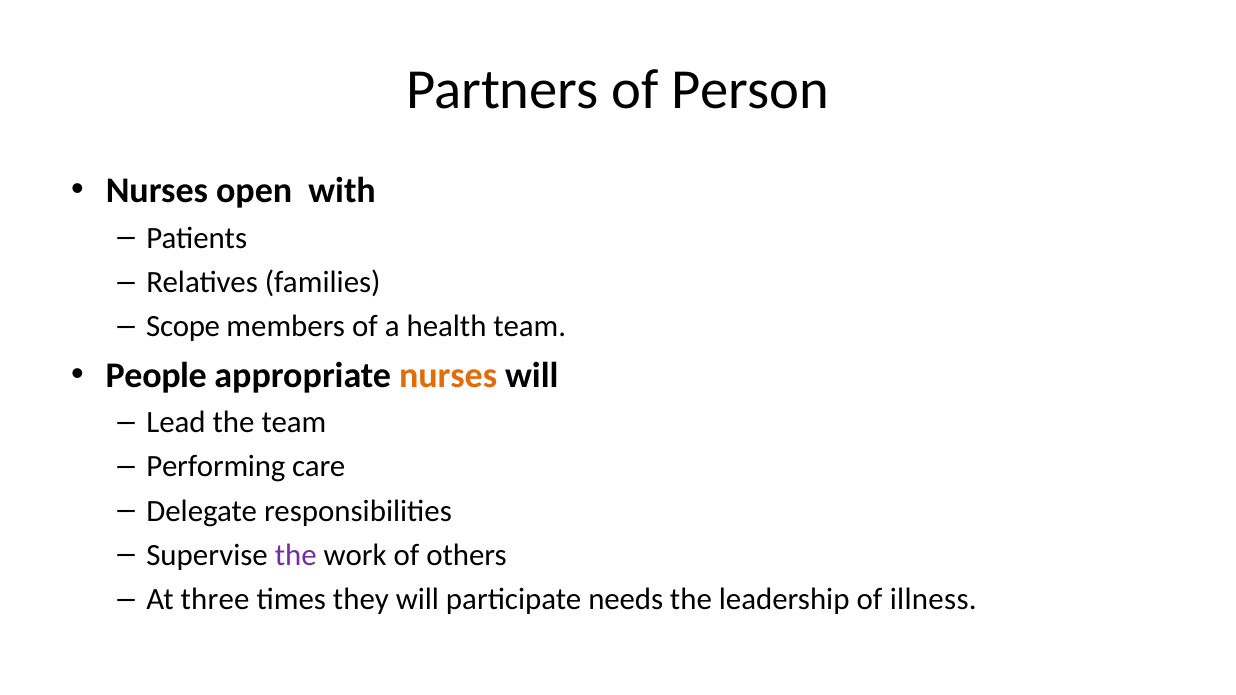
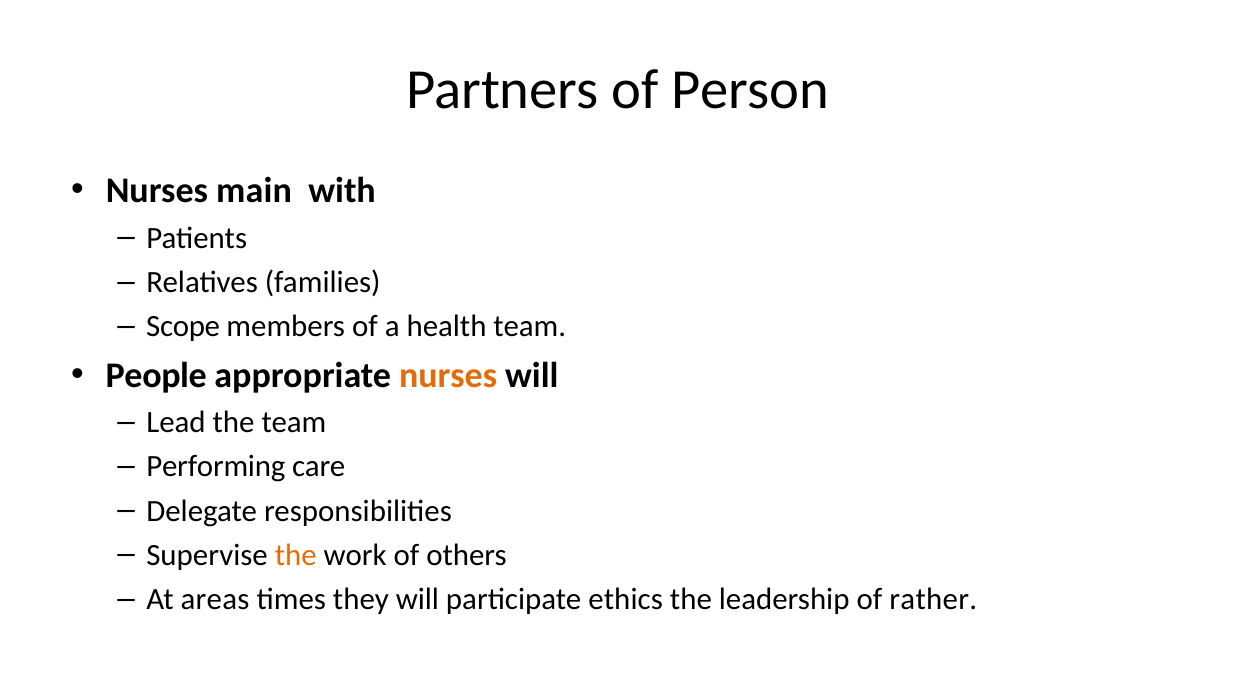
open: open -> main
the at (296, 555) colour: purple -> orange
three: three -> areas
needs: needs -> ethics
illness: illness -> rather
